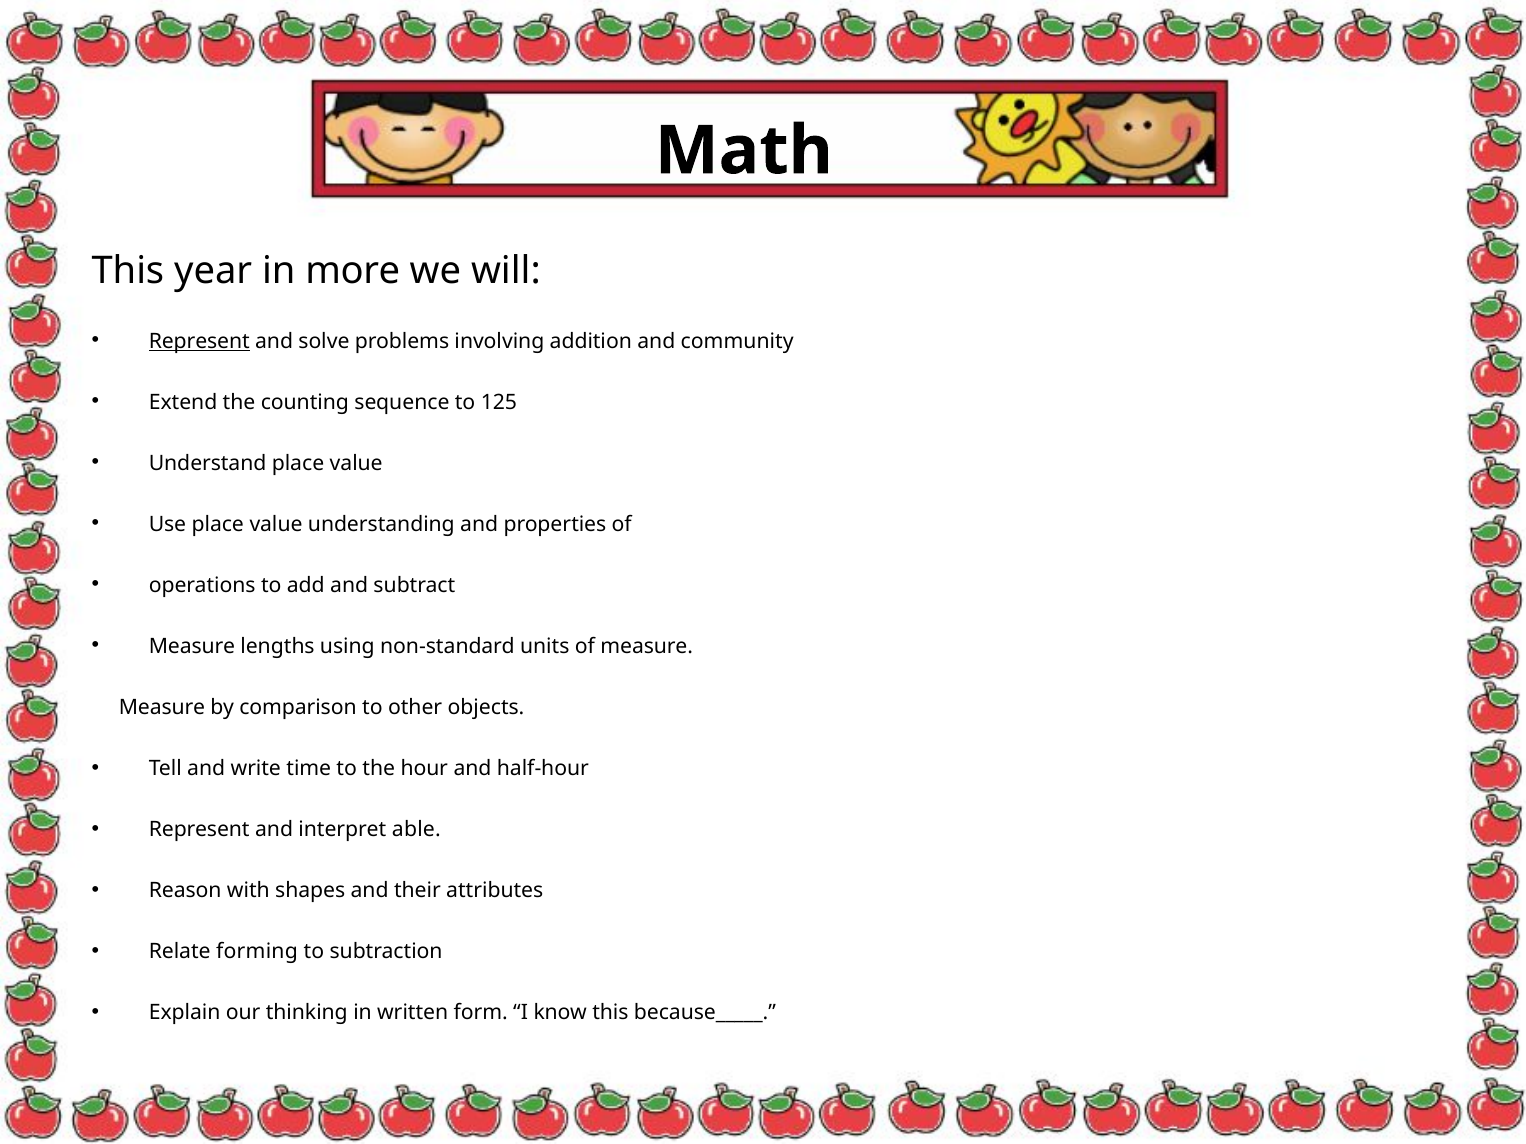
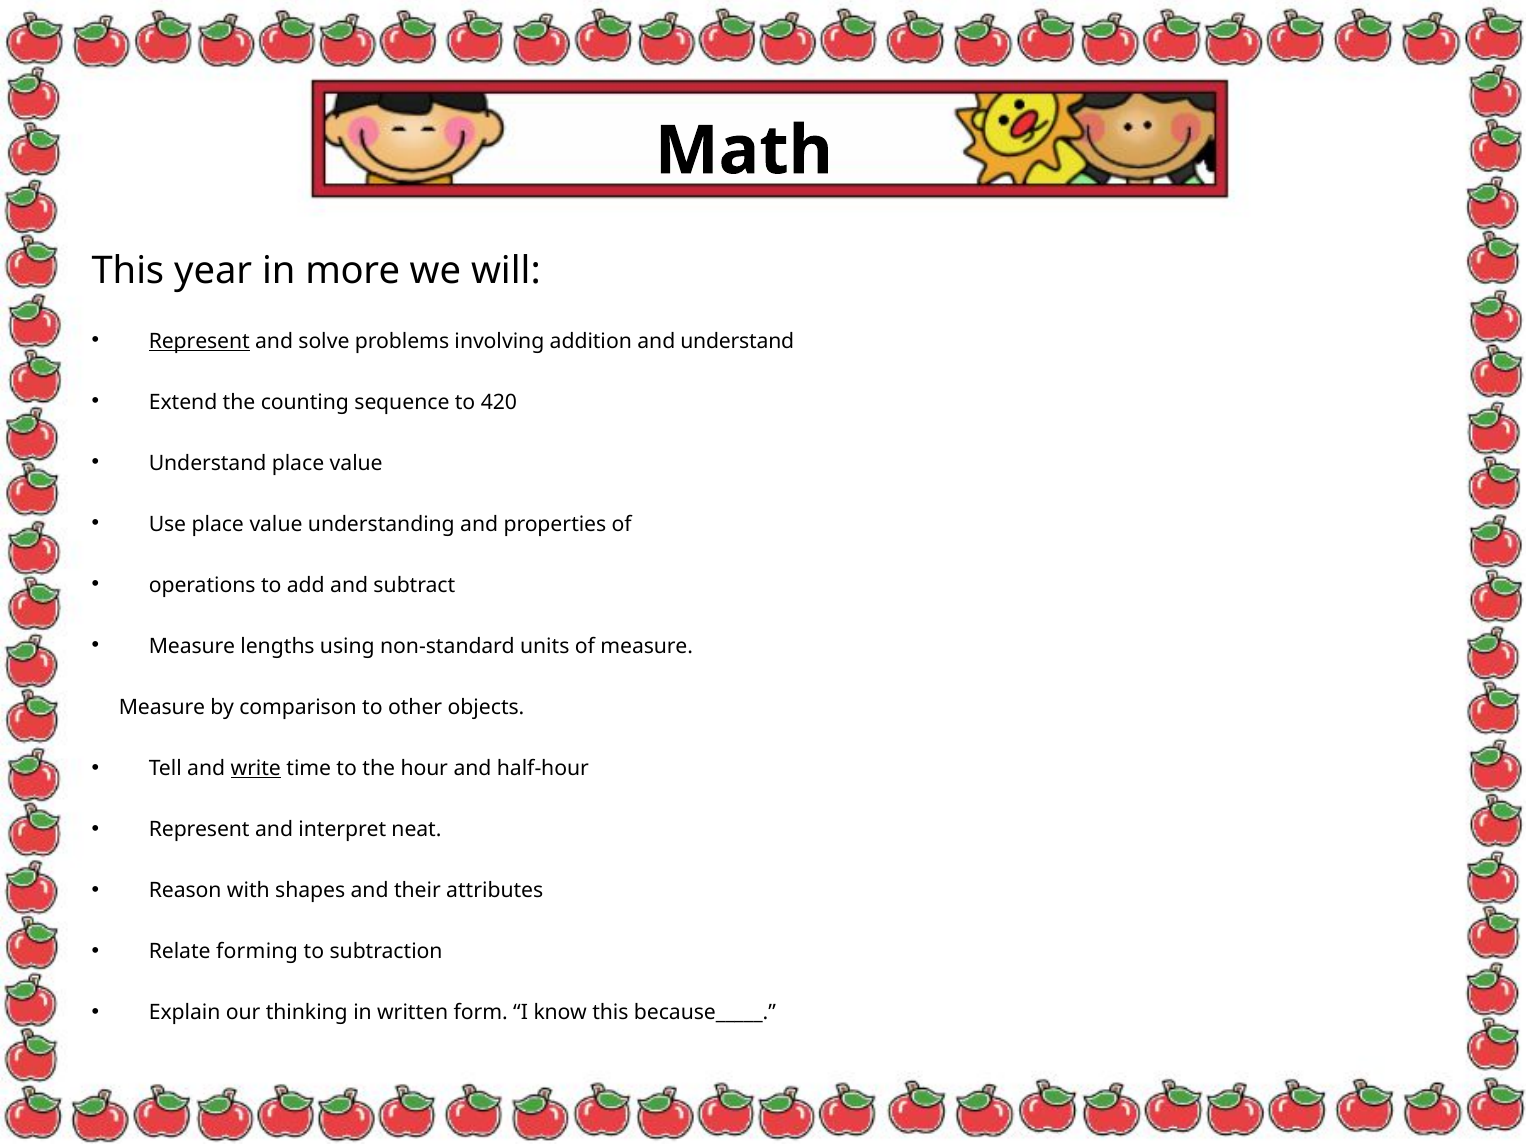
and community: community -> understand
125: 125 -> 420
write underline: none -> present
able: able -> neat
